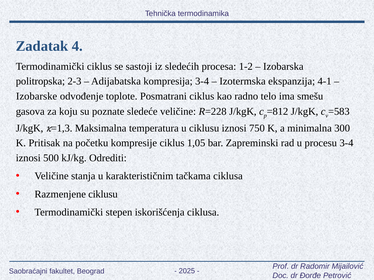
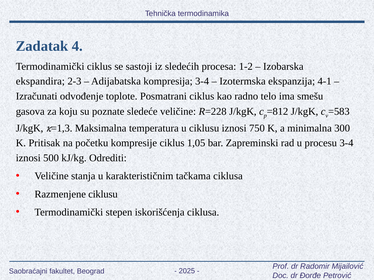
politropska: politropska -> ekspandira
Izobarske: Izobarske -> Izračunati
